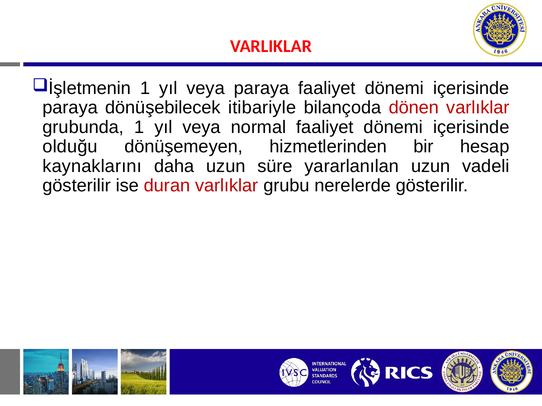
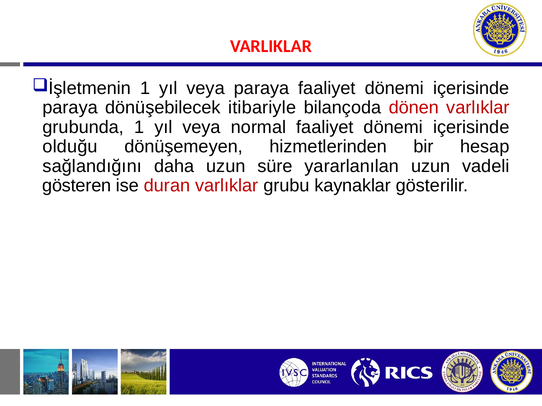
kaynaklarını: kaynaklarını -> sağlandığını
gösterilir at (77, 186): gösterilir -> gösteren
nerelerde: nerelerde -> kaynaklar
